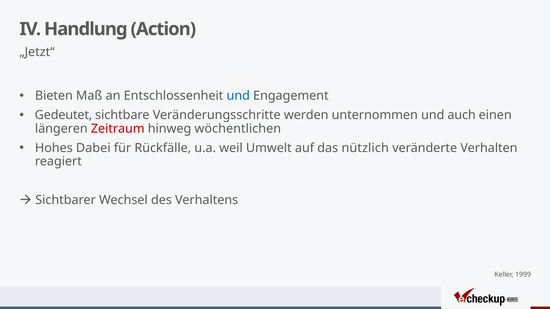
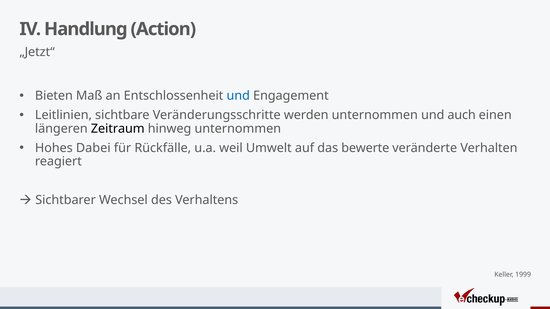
Gedeutet: Gedeutet -> Leitlinien
Zeitraum colour: red -> black
hinweg wöchentlichen: wöchentlichen -> unternommen
nützlich: nützlich -> bewerte
